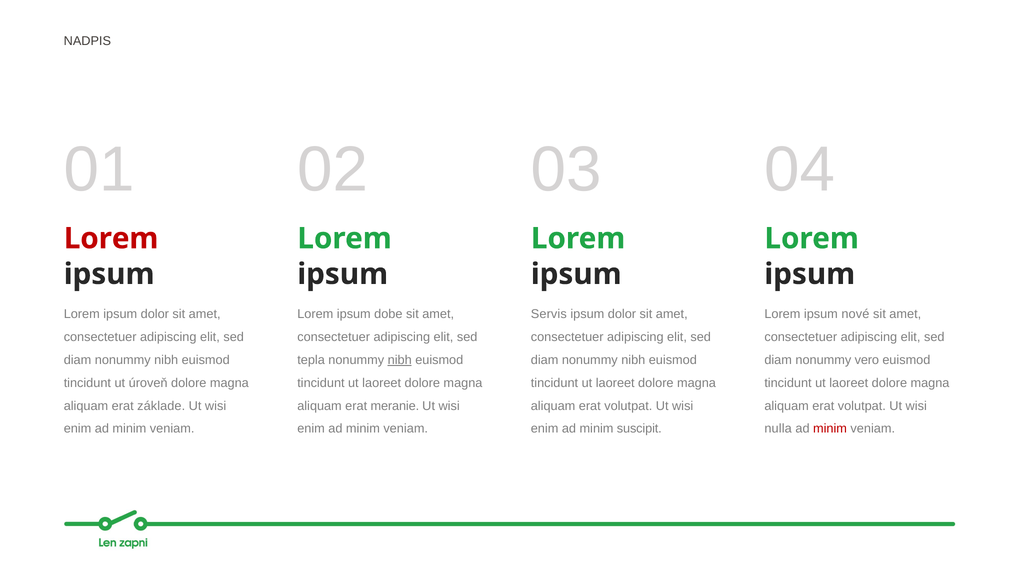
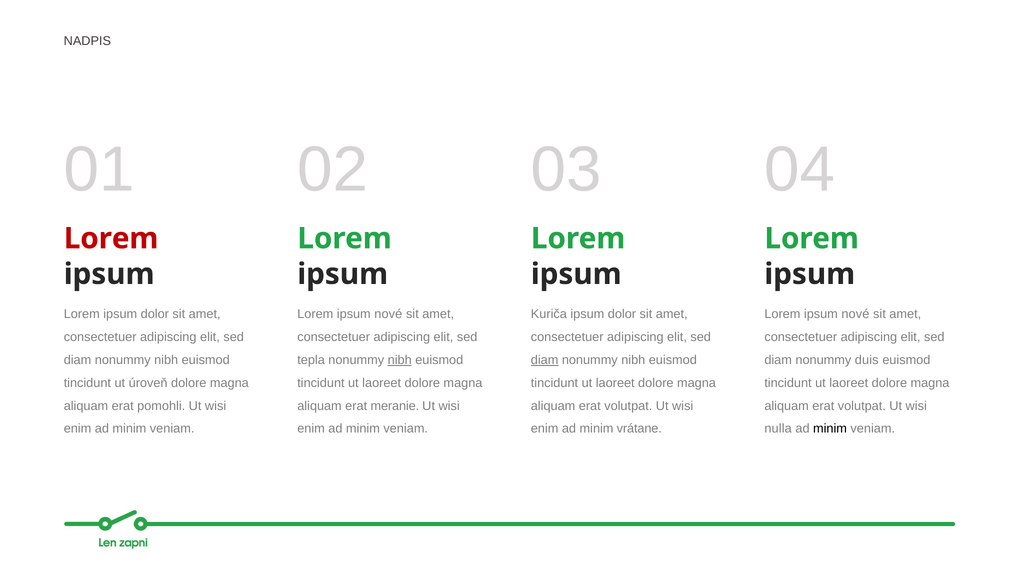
dobe at (388, 314): dobe -> nové
Servis: Servis -> Kuriča
diam at (545, 360) underline: none -> present
vero: vero -> duis
základe: základe -> pomohli
suscipit: suscipit -> vrátane
minim at (830, 429) colour: red -> black
